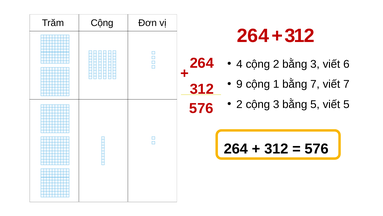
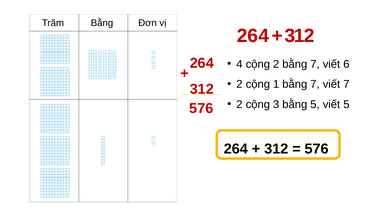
Trăm Cộng: Cộng -> Bằng
2 bằng 3: 3 -> 7
9 at (240, 84): 9 -> 2
